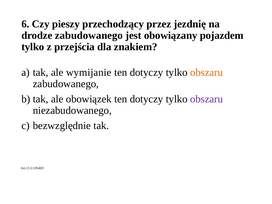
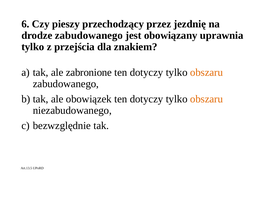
pojazdem: pojazdem -> uprawnia
wymijanie: wymijanie -> zabronione
obszaru at (207, 99) colour: purple -> orange
